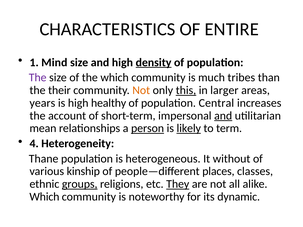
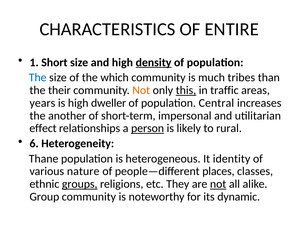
Mind: Mind -> Short
The at (38, 78) colour: purple -> blue
larger: larger -> traffic
healthy: healthy -> dweller
account: account -> another
and at (223, 116) underline: present -> none
mean: mean -> effect
likely underline: present -> none
term: term -> rural
4: 4 -> 6
without: without -> identity
kinship: kinship -> nature
They underline: present -> none
not at (218, 184) underline: none -> present
Which at (44, 197): Which -> Group
